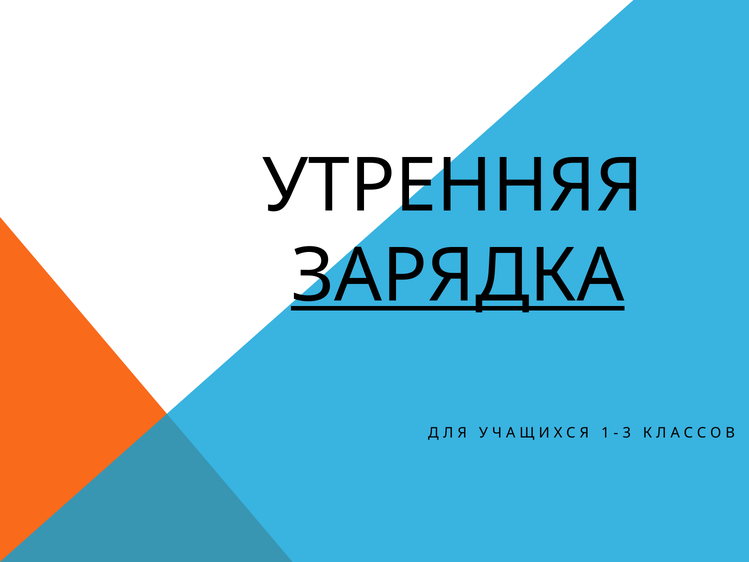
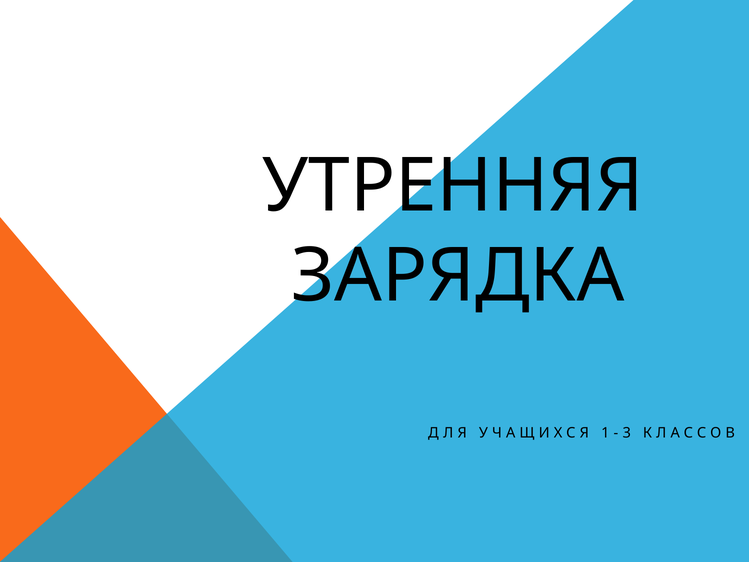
ЗАРЯДКА underline: present -> none
